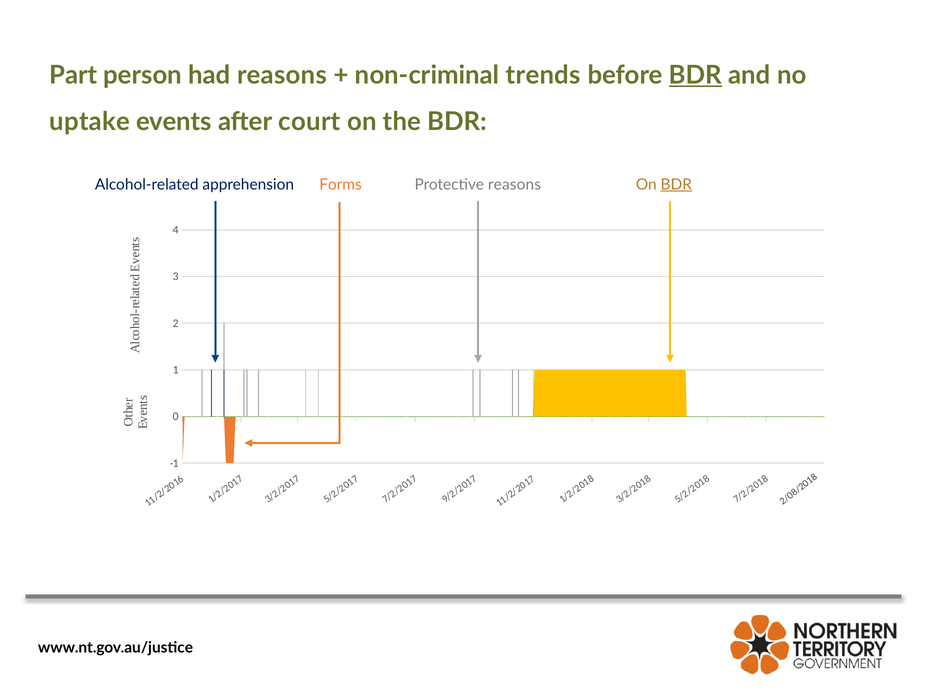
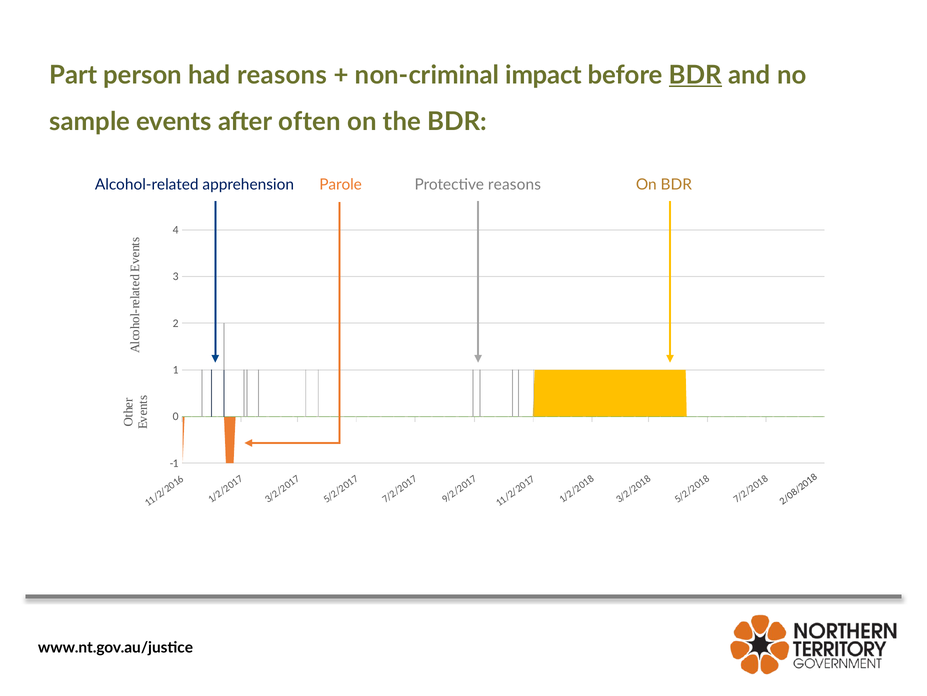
trends: trends -> impact
uptake: uptake -> sample
court: court -> often
Forms: Forms -> Parole
BDR at (676, 184) underline: present -> none
